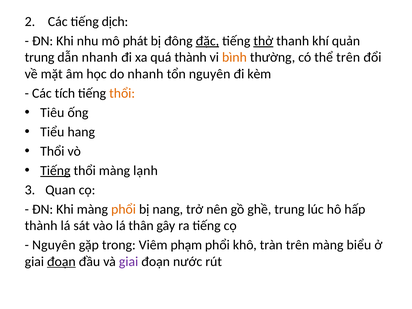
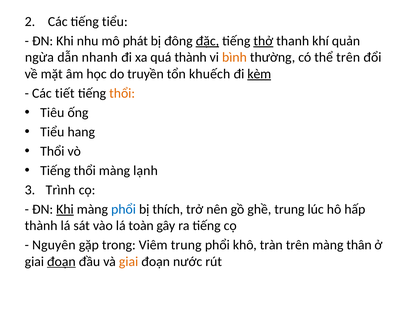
tiếng dịch: dịch -> tiểu
trung at (40, 57): trung -> ngừa
do nhanh: nhanh -> truyền
tổn nguyên: nguyên -> khuếch
kèm underline: none -> present
tích: tích -> tiết
Tiếng at (55, 171) underline: present -> none
Quan: Quan -> Trình
Khi at (65, 209) underline: none -> present
phổi at (124, 209) colour: orange -> blue
nang: nang -> thích
thân: thân -> toàn
Viêm phạm: phạm -> trung
biểu: biểu -> thân
giai at (129, 261) colour: purple -> orange
